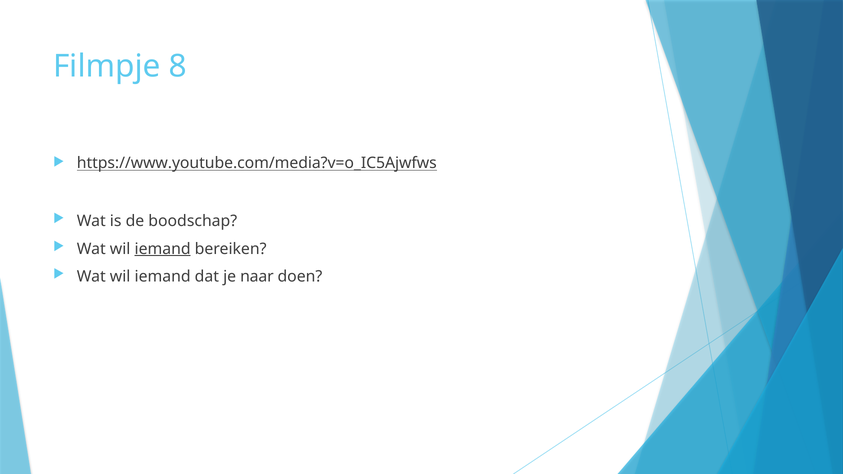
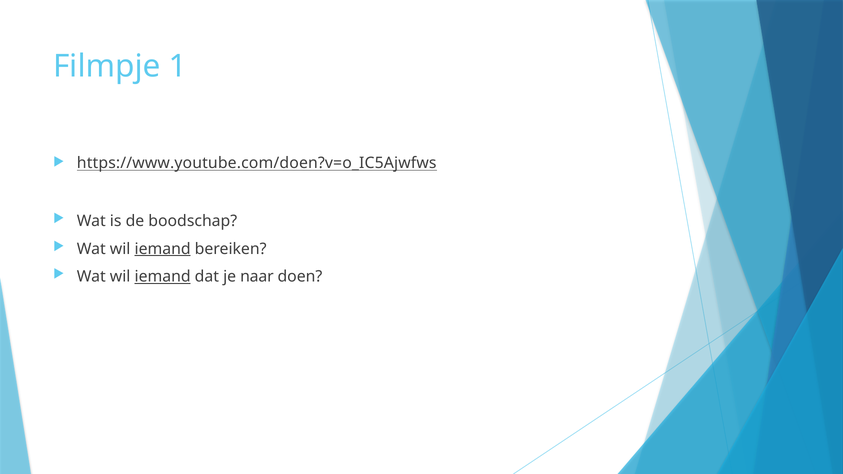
8: 8 -> 1
https://www.youtube.com/media?v=o_IC5Ajwfws: https://www.youtube.com/media?v=o_IC5Ajwfws -> https://www.youtube.com/doen?v=o_IC5Ajwfws
iemand at (163, 277) underline: none -> present
